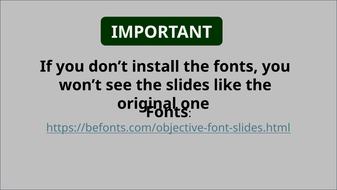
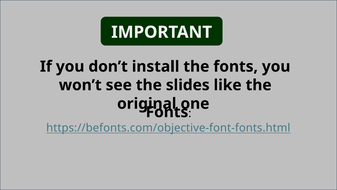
https://befonts.com/objective-font-slides.html: https://befonts.com/objective-font-slides.html -> https://befonts.com/objective-font-fonts.html
